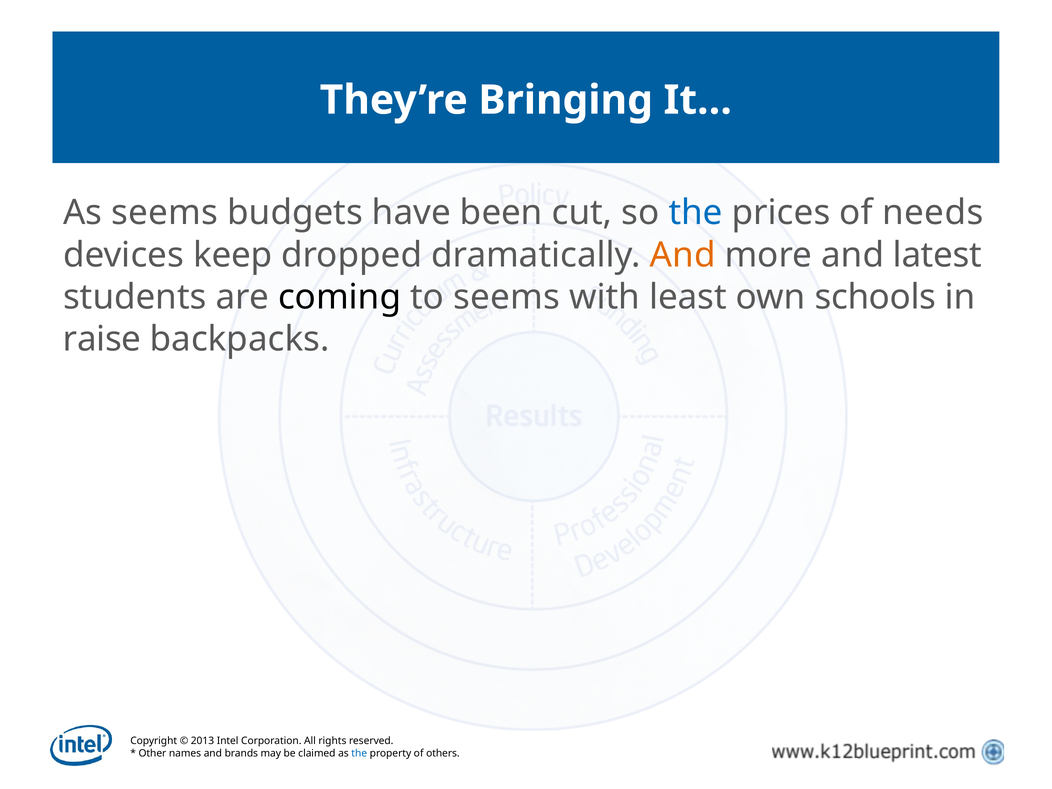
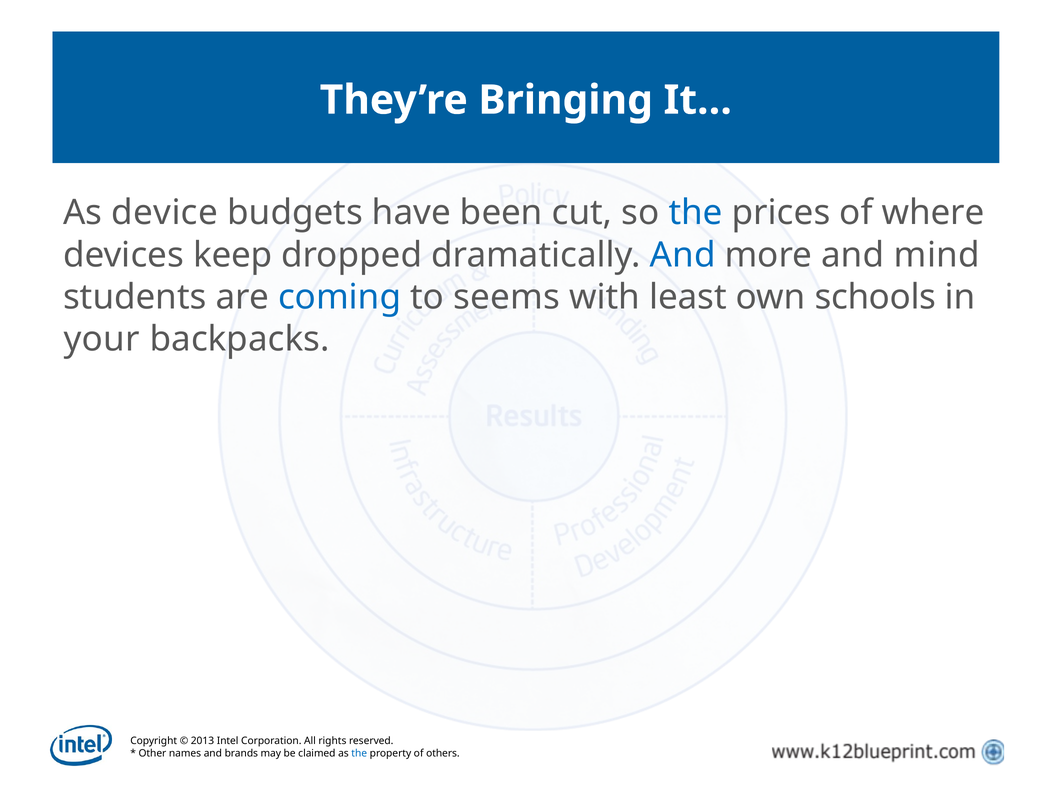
As seems: seems -> device
needs: needs -> where
And at (683, 255) colour: orange -> blue
latest: latest -> mind
coming colour: black -> blue
raise: raise -> your
